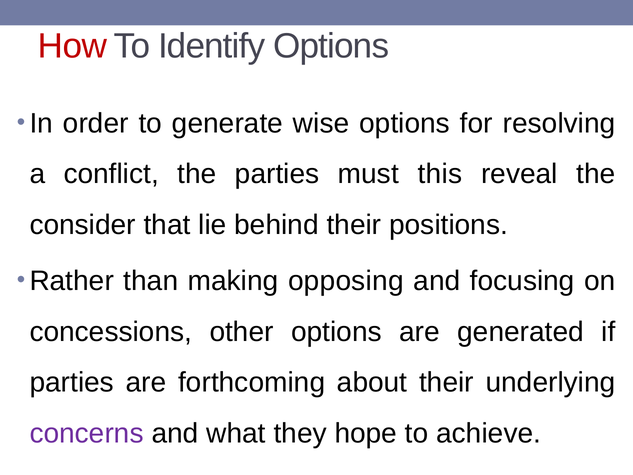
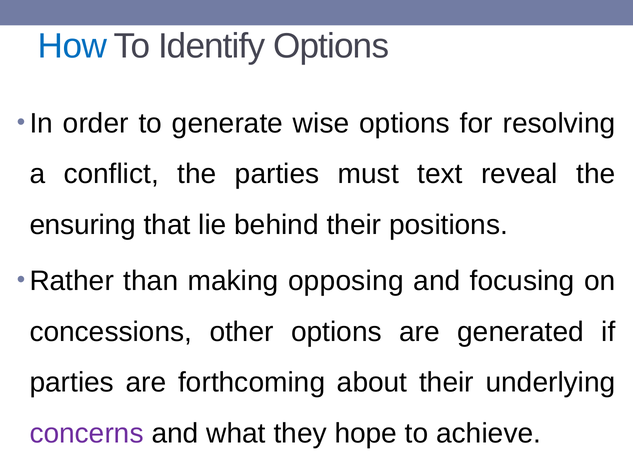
How colour: red -> blue
this: this -> text
consider: consider -> ensuring
